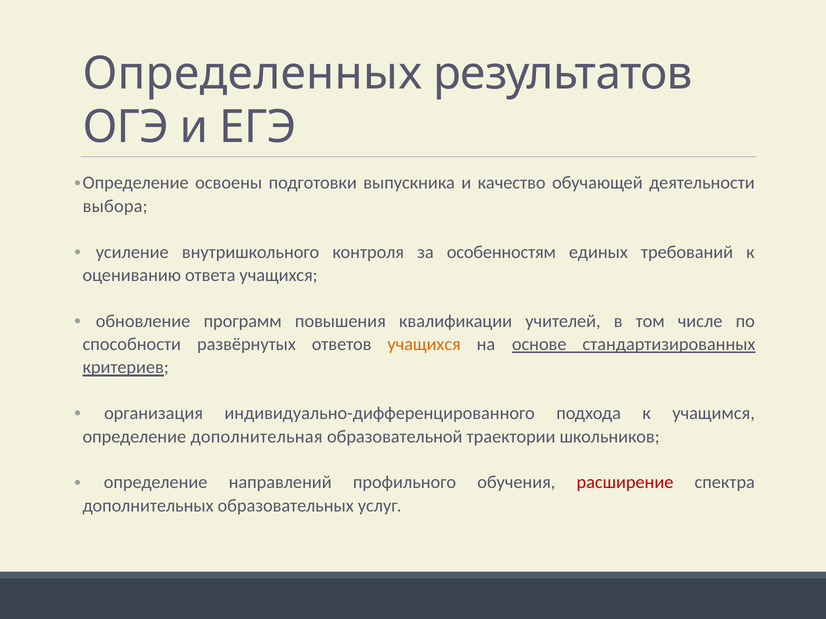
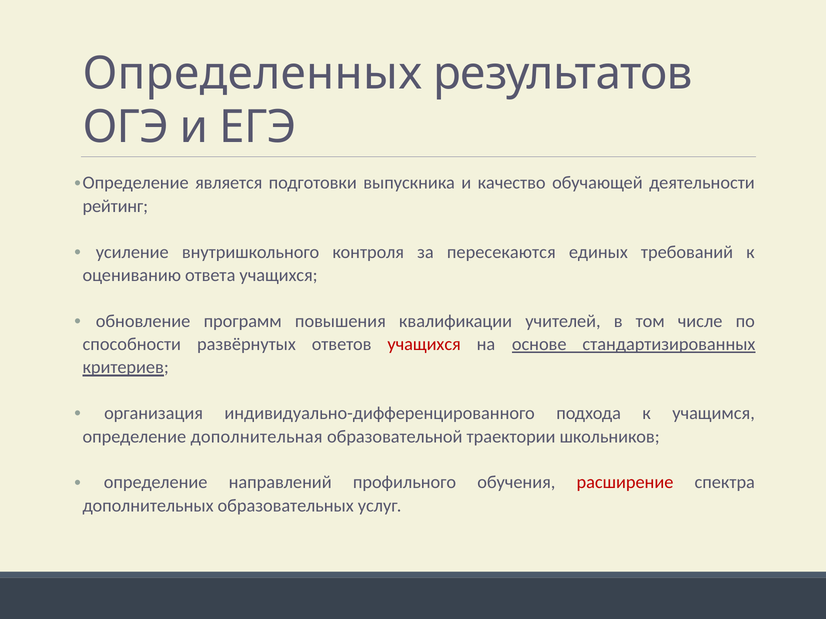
освоены: освоены -> является
выбора: выбора -> рейтинг
особенностям: особенностям -> пересекаются
учащихся at (424, 345) colour: orange -> red
